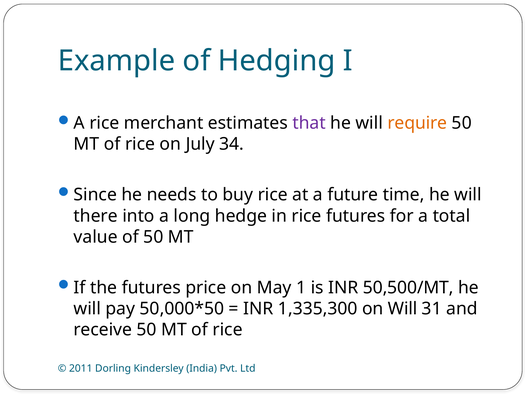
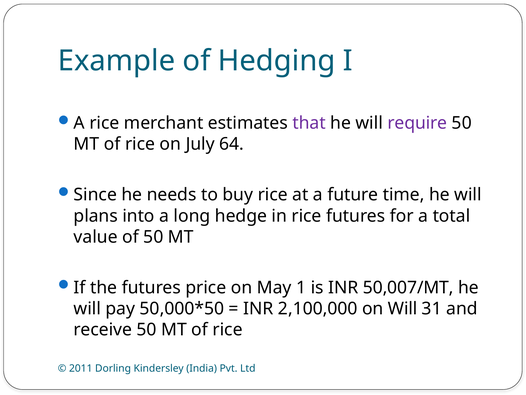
require colour: orange -> purple
34: 34 -> 64
there: there -> plans
50,500/MT: 50,500/MT -> 50,007/MT
1,335,300: 1,335,300 -> 2,100,000
